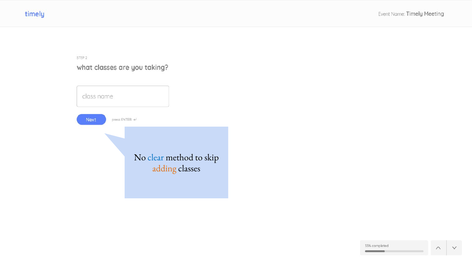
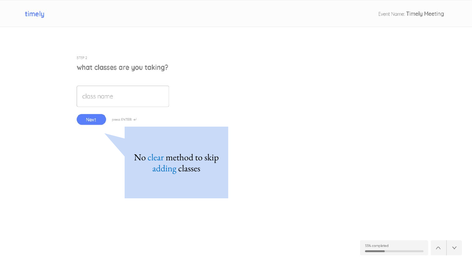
adding colour: orange -> blue
